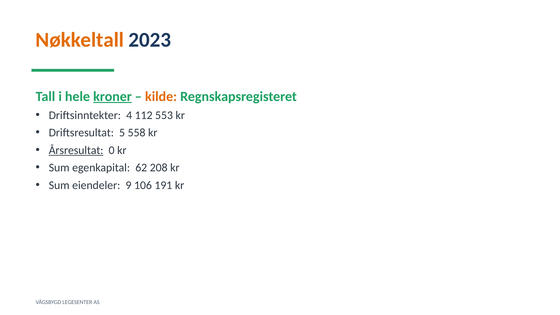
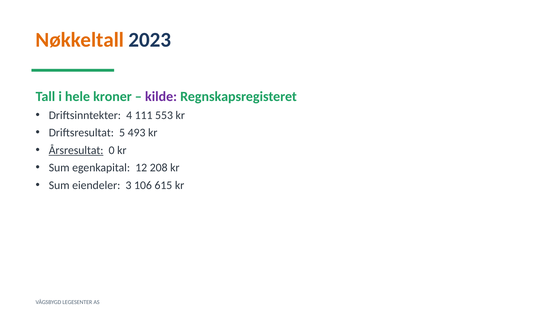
kroner underline: present -> none
kilde colour: orange -> purple
112: 112 -> 111
558: 558 -> 493
62: 62 -> 12
9: 9 -> 3
191: 191 -> 615
